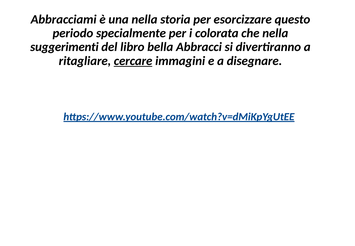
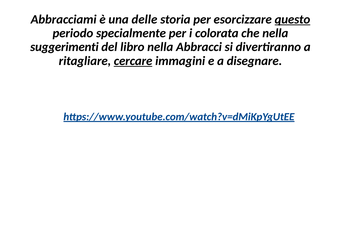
una nella: nella -> delle
questo underline: none -> present
libro bella: bella -> nella
